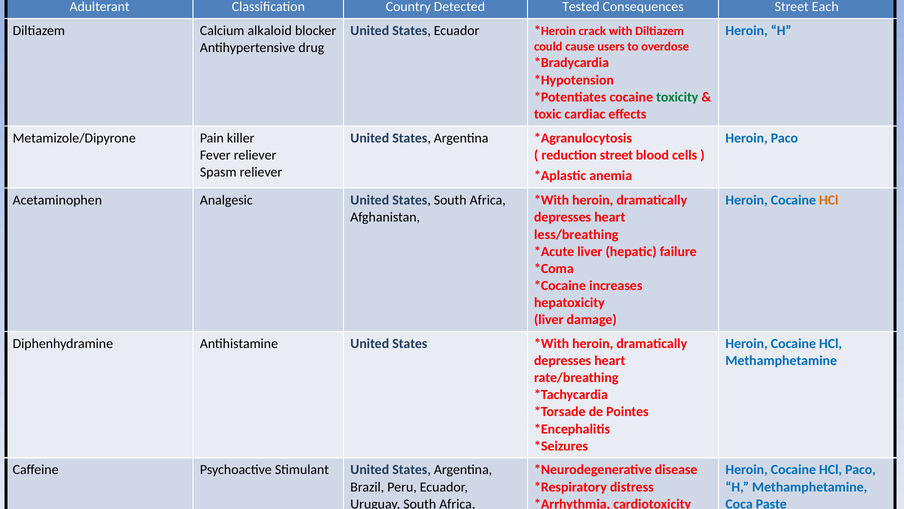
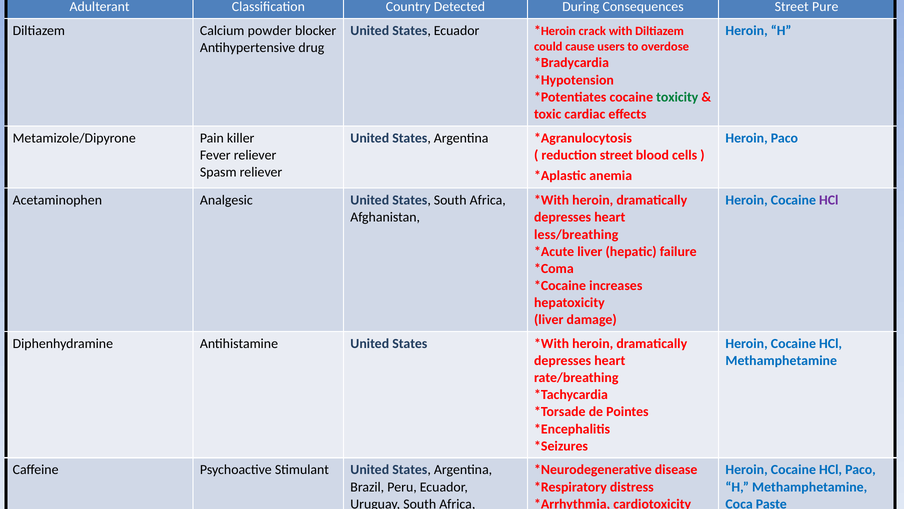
Tested: Tested -> During
Each: Each -> Pure
alkaloid: alkaloid -> powder
HCl at (829, 200) colour: orange -> purple
